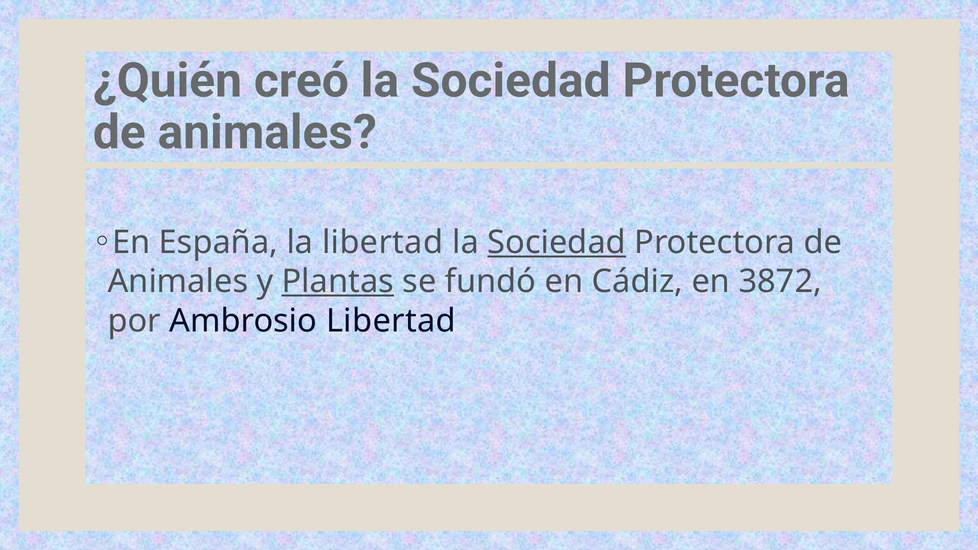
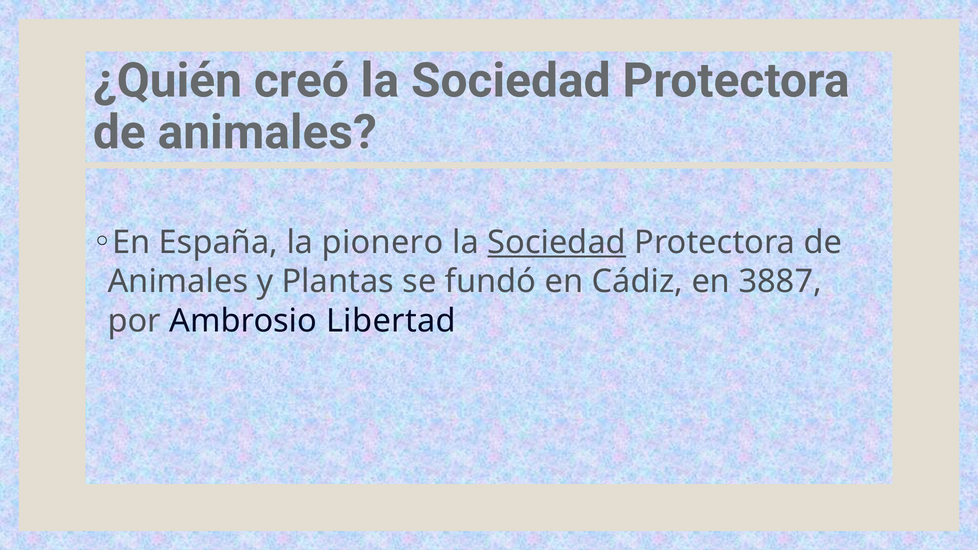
la libertad: libertad -> pionero
Plantas underline: present -> none
3872: 3872 -> 3887
